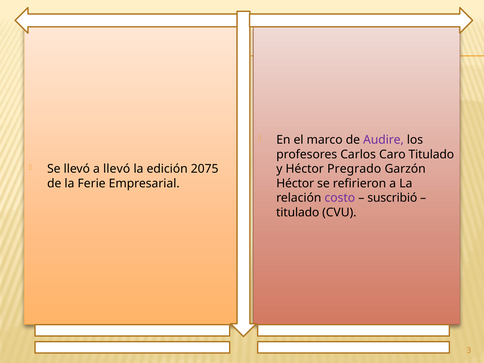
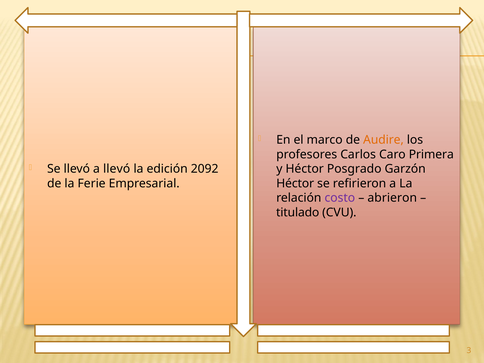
Audire colour: purple -> orange
Caro Titulado: Titulado -> Primera
2075: 2075 -> 2092
Pregrado: Pregrado -> Posgrado
suscribió: suscribió -> abrieron
